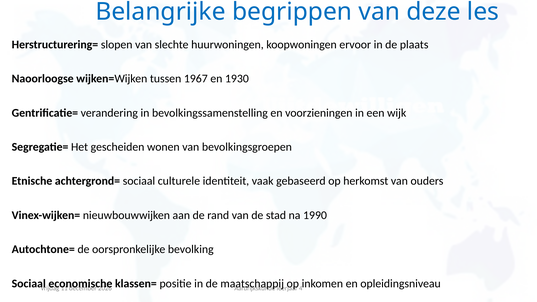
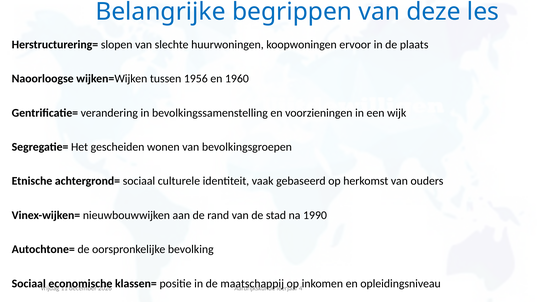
1967: 1967 -> 1956
1930: 1930 -> 1960
